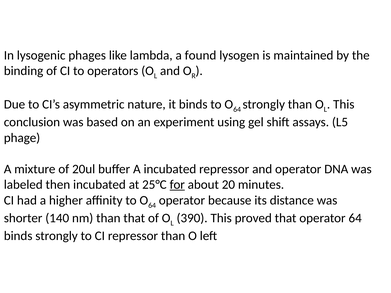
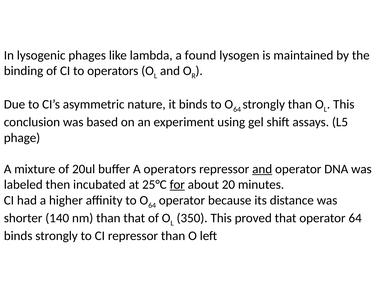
A incubated: incubated -> operators
and at (262, 169) underline: none -> present
390: 390 -> 350
